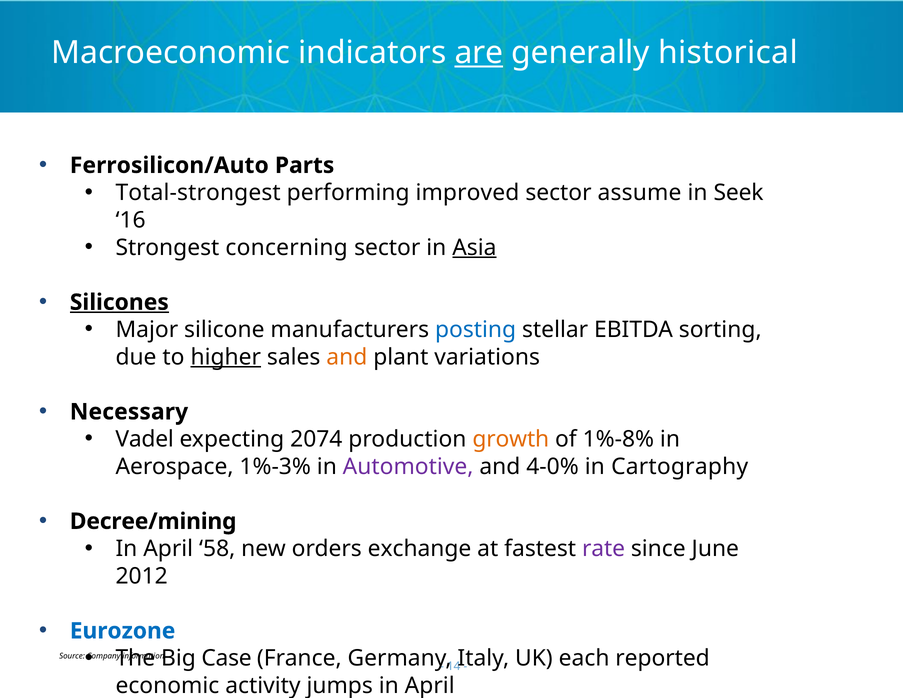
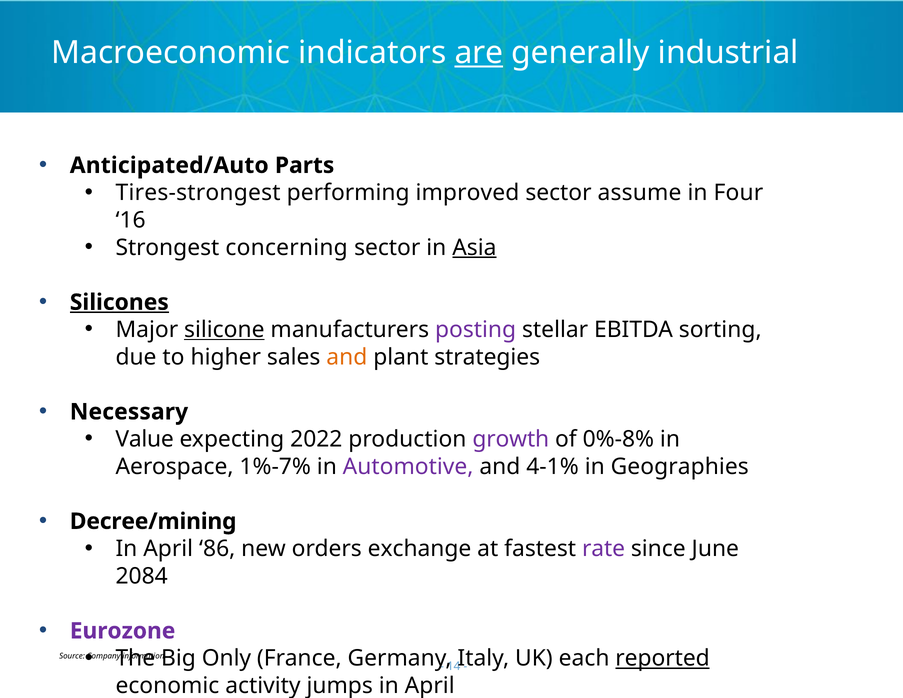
historical: historical -> industrial
Ferrosilicon/Auto: Ferrosilicon/Auto -> Anticipated/Auto
Total-strongest: Total-strongest -> Tires-strongest
Seek: Seek -> Four
silicone underline: none -> present
posting colour: blue -> purple
higher underline: present -> none
variations: variations -> strategies
Vadel: Vadel -> Value
2074: 2074 -> 2022
growth colour: orange -> purple
1%-8%: 1%-8% -> 0%-8%
1%-3%: 1%-3% -> 1%-7%
4-0%: 4-0% -> 4-1%
Cartography: Cartography -> Geographies
58: 58 -> 86
2012: 2012 -> 2084
Eurozone colour: blue -> purple
Case: Case -> Only
reported underline: none -> present
